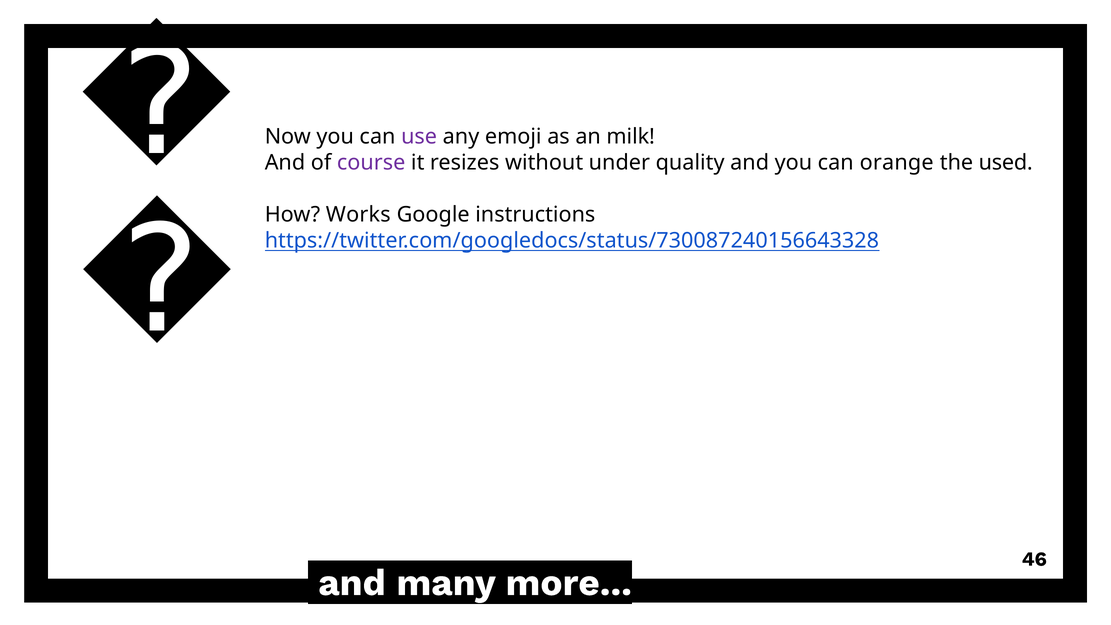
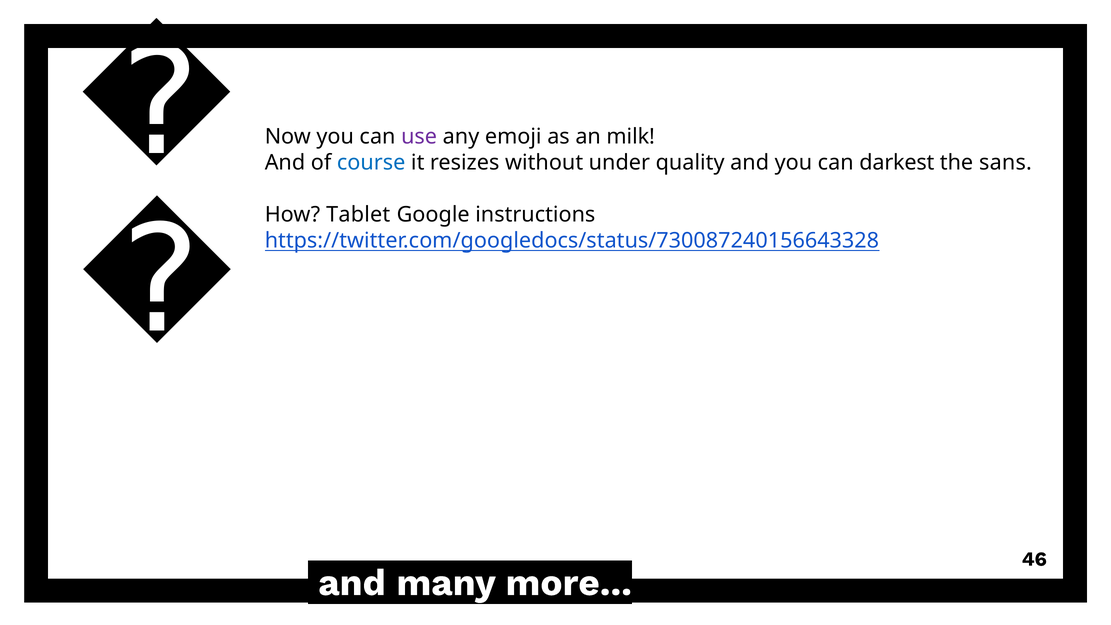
course colour: purple -> blue
orange: orange -> darkest
used: used -> sans
Works: Works -> Tablet
